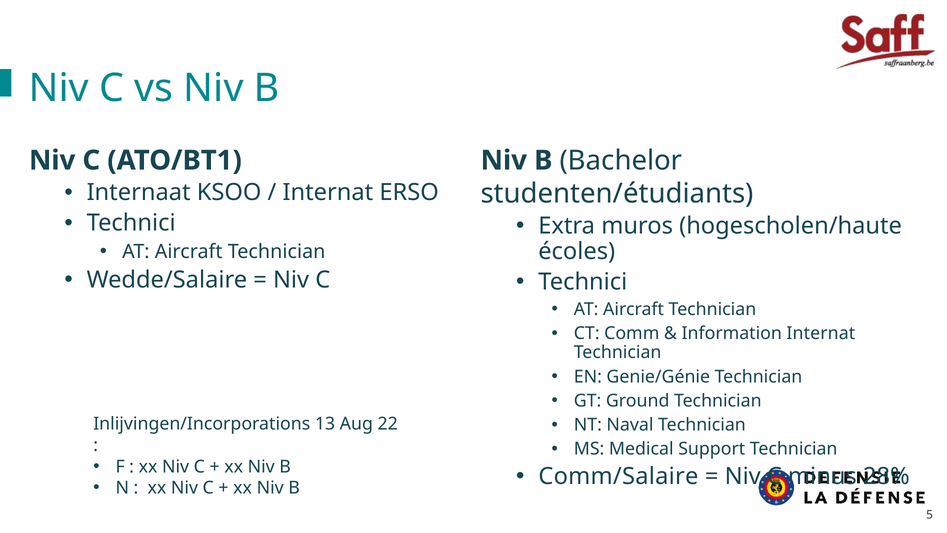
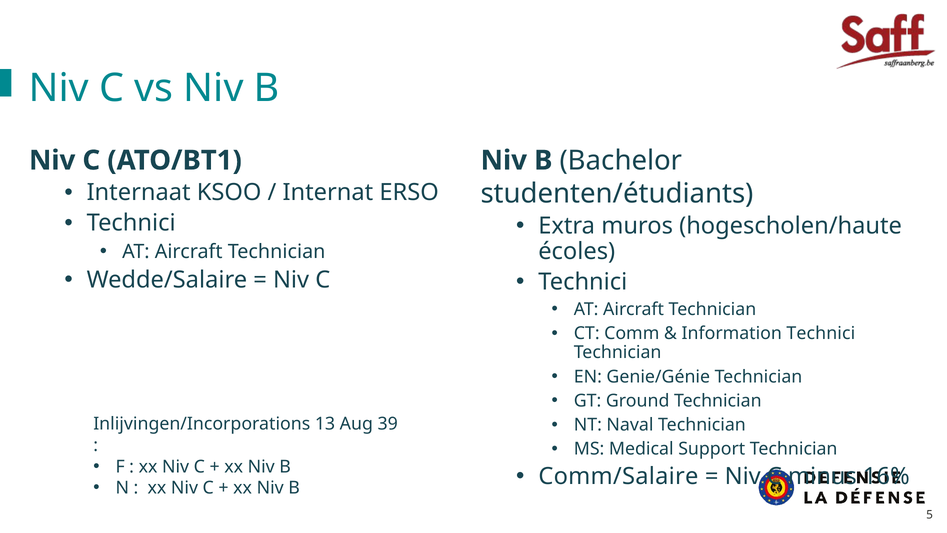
Information Internat: Internat -> Technici
22: 22 -> 39
28%: 28% -> 16%
